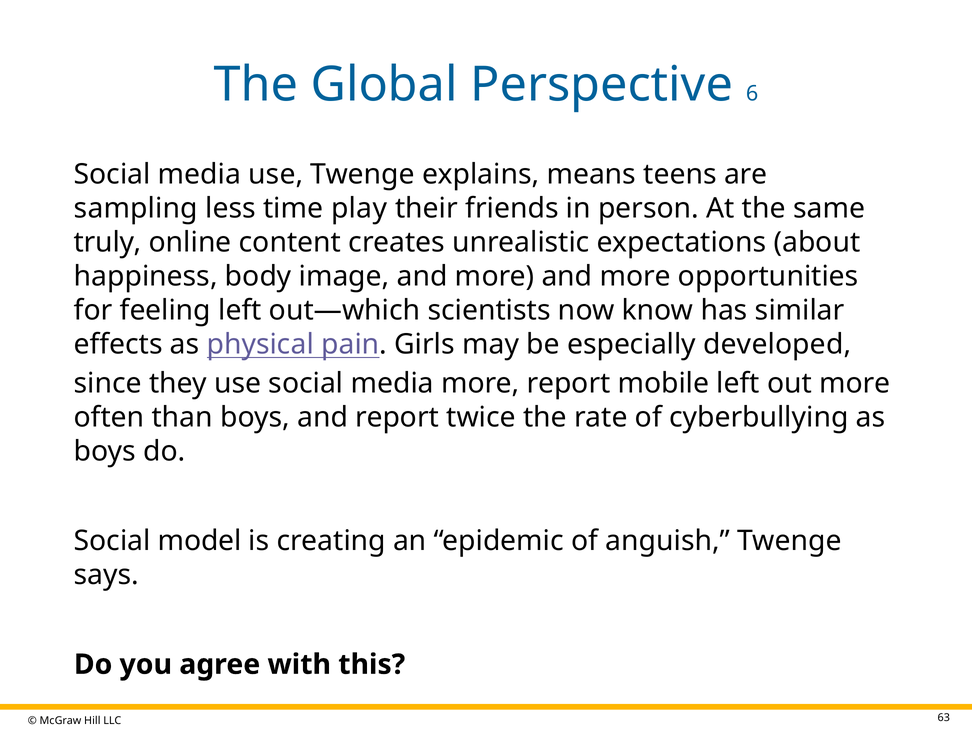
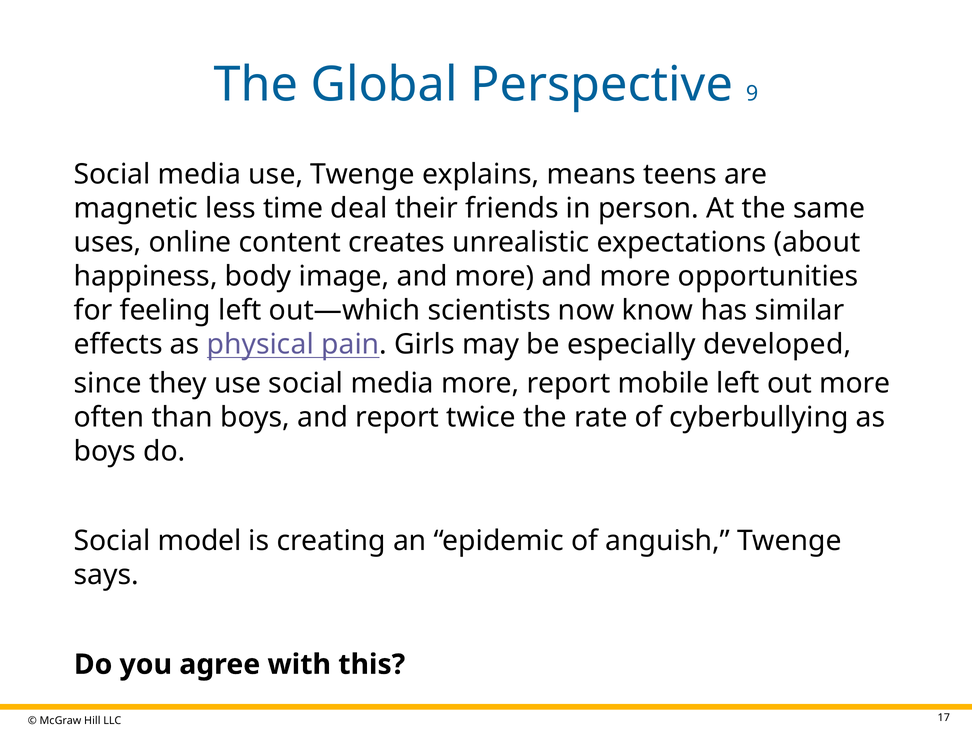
6: 6 -> 9
sampling: sampling -> magnetic
play: play -> deal
truly: truly -> uses
63: 63 -> 17
